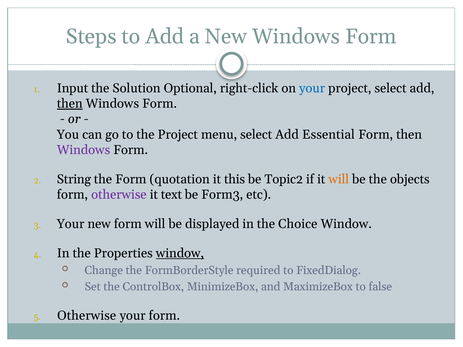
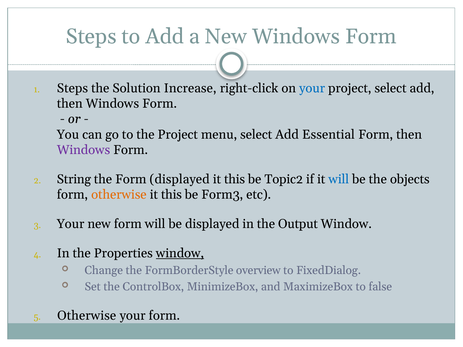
Input at (73, 88): Input -> Steps
Optional: Optional -> Increase
then at (70, 104) underline: present -> none
Form quotation: quotation -> displayed
will at (339, 179) colour: orange -> blue
otherwise at (119, 195) colour: purple -> orange
text at (171, 195): text -> this
Choice: Choice -> Output
required: required -> overview
